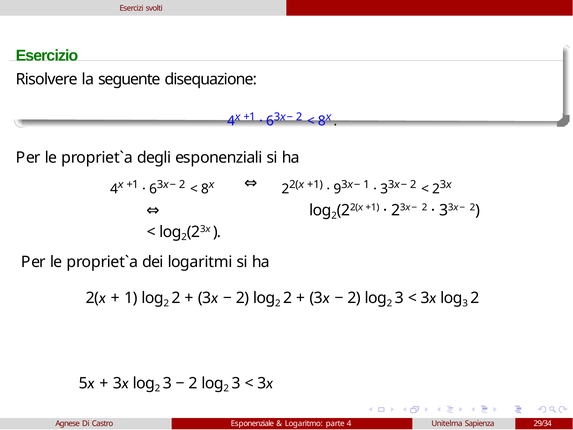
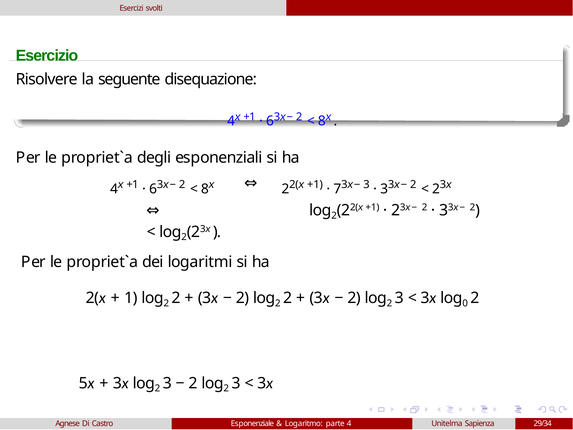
9: 9 -> 7
1 at (366, 185): 1 -> 3
3 at (465, 303): 3 -> 0
